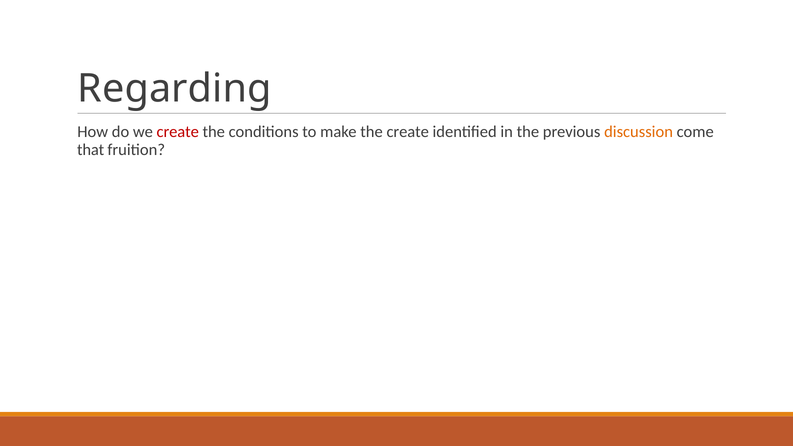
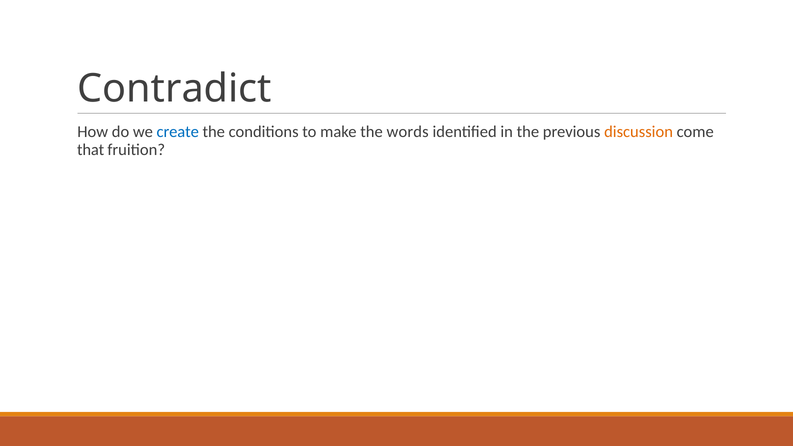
Regarding: Regarding -> Contradict
create at (178, 132) colour: red -> blue
the create: create -> words
